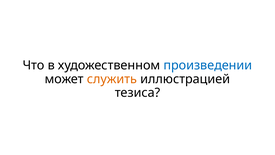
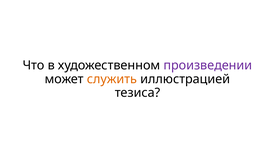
произведении colour: blue -> purple
